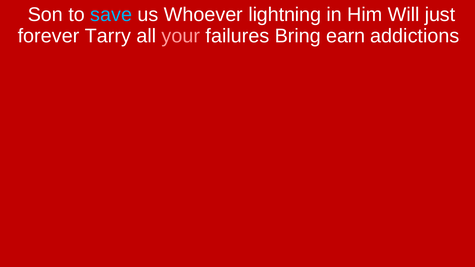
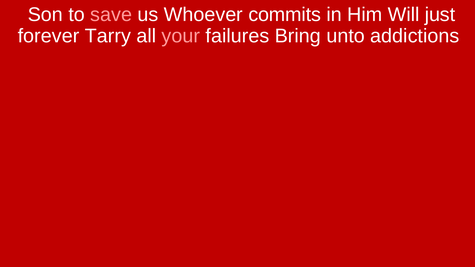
save colour: light blue -> pink
lightning: lightning -> commits
earn: earn -> unto
